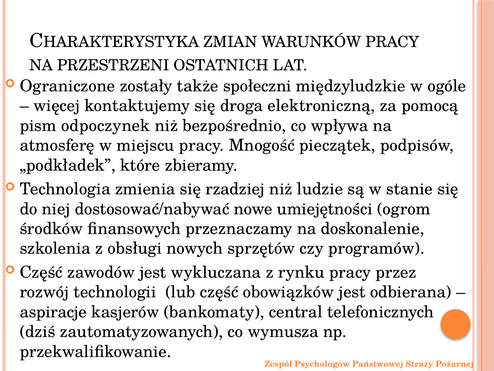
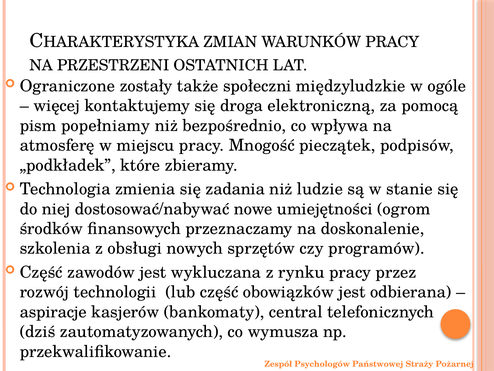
odpoczynek: odpoczynek -> popełniamy
rzadziej: rzadziej -> zadania
